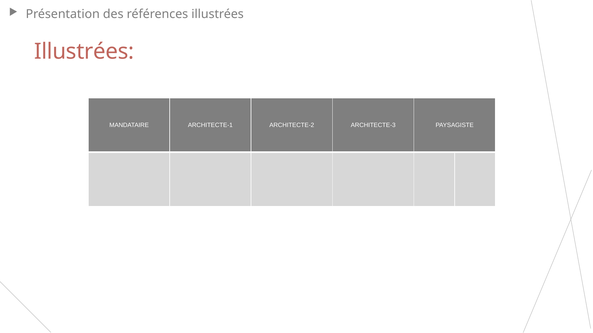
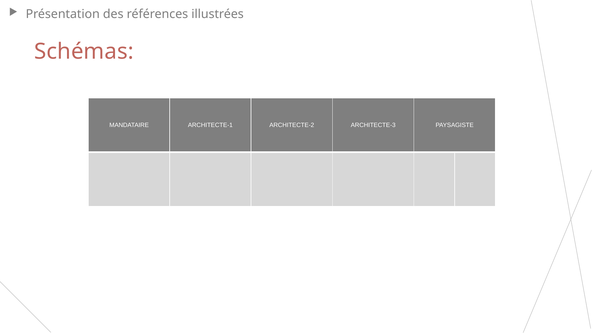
Illustrées at (84, 52): Illustrées -> Schémas
